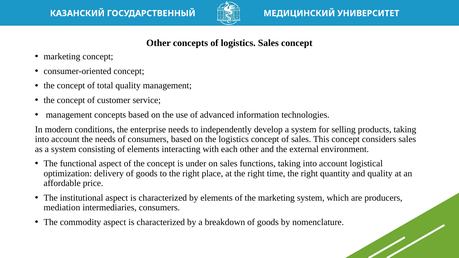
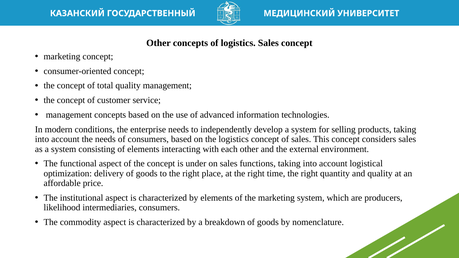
mediation: mediation -> likelihood
